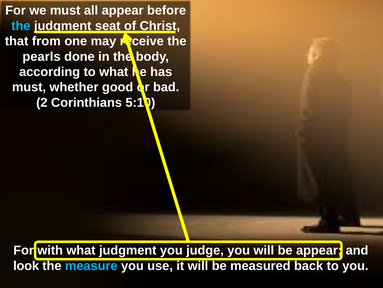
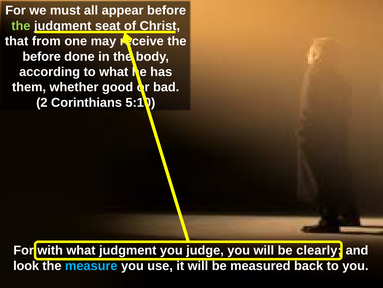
the at (21, 26) colour: light blue -> light green
pearls at (42, 56): pearls -> before
must at (29, 87): must -> them
be appear: appear -> clearly
